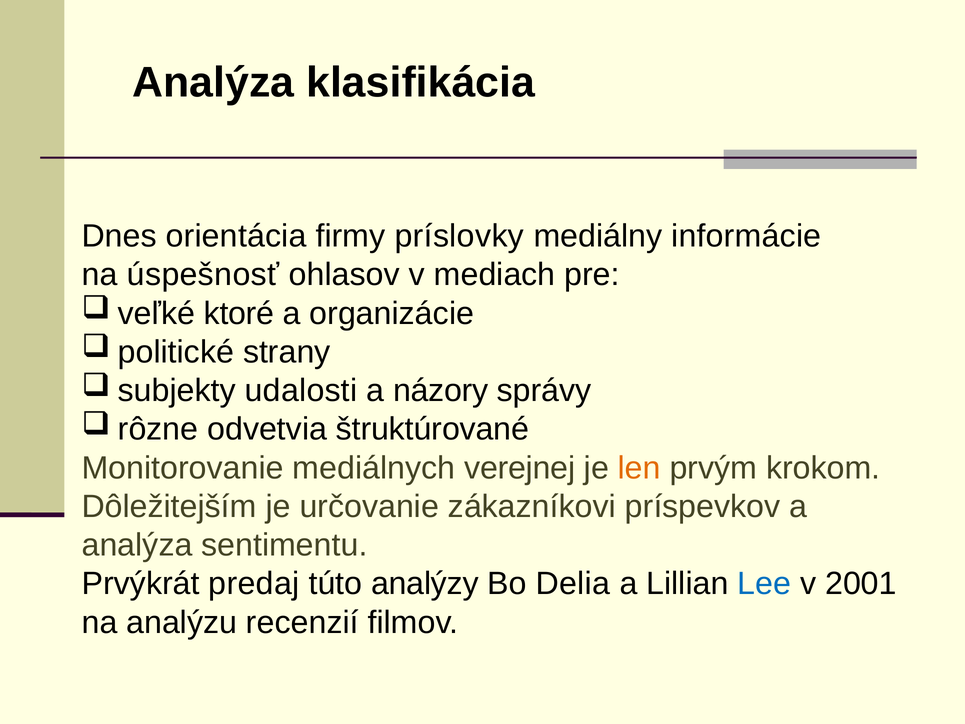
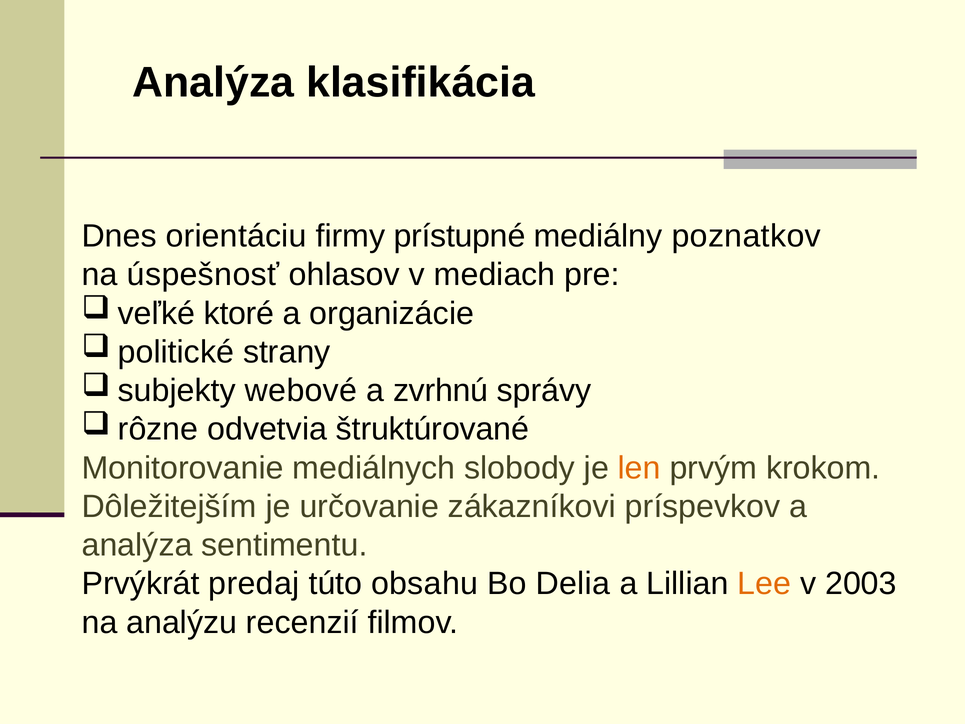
orientácia: orientácia -> orientáciu
príslovky: príslovky -> prístupné
informácie: informácie -> poznatkov
udalosti: udalosti -> webové
názory: názory -> zvrhnú
verejnej: verejnej -> slobody
analýzy: analýzy -> obsahu
Lee colour: blue -> orange
2001: 2001 -> 2003
